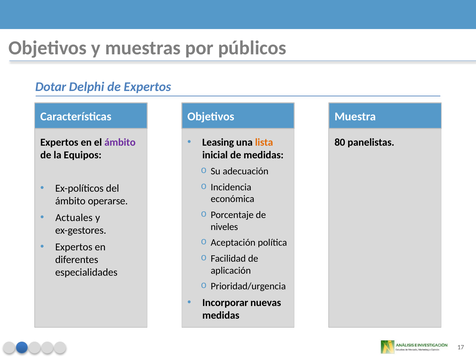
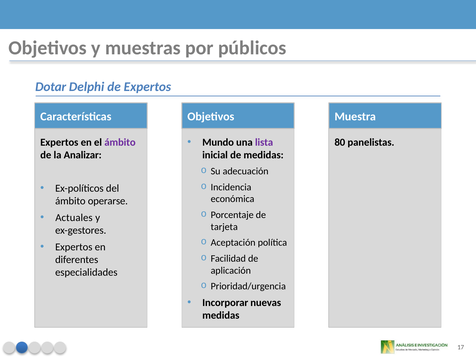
Leasing: Leasing -> Mundo
lista colour: orange -> purple
Equipos: Equipos -> Analizar
niveles: niveles -> tarjeta
